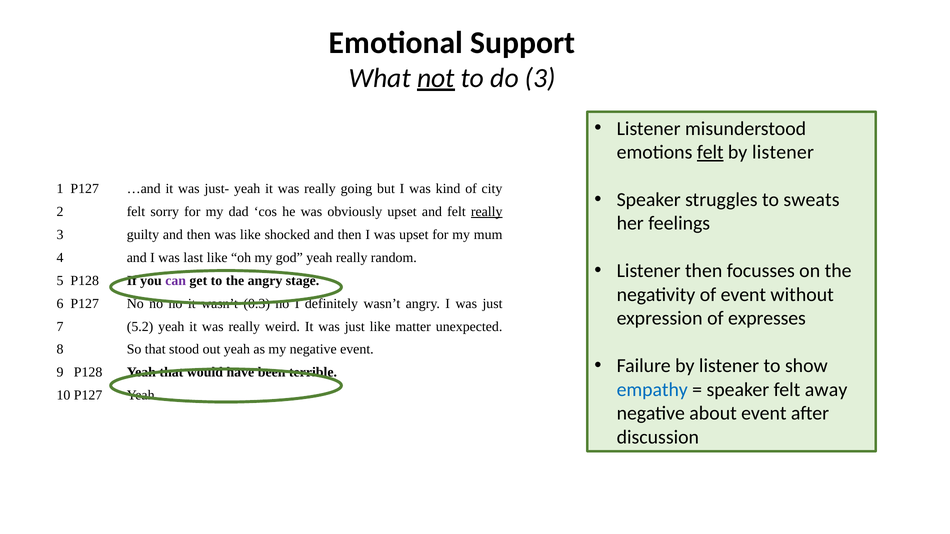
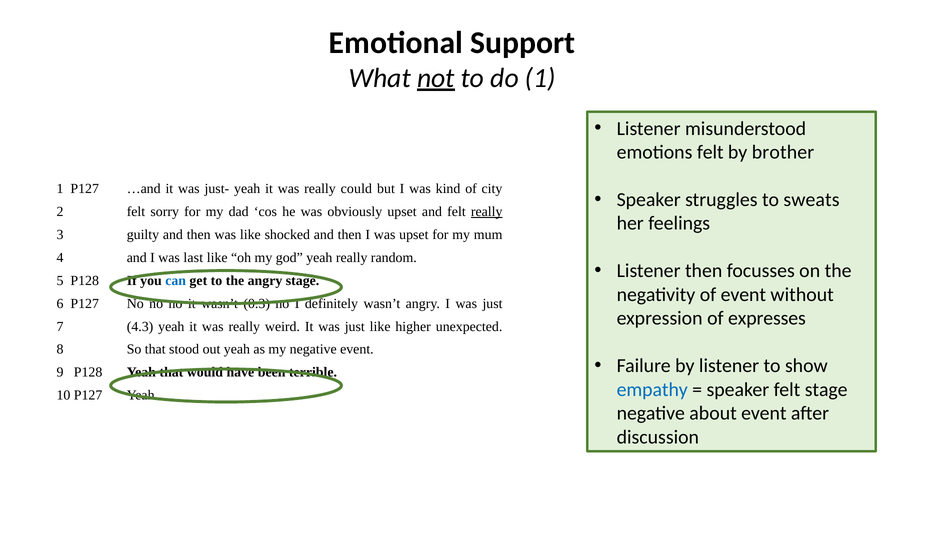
do 3: 3 -> 1
felt at (710, 152) underline: present -> none
listener at (783, 152): listener -> brother
going: going -> could
can colour: purple -> blue
5.2: 5.2 -> 4.3
matter: matter -> higher
felt away: away -> stage
